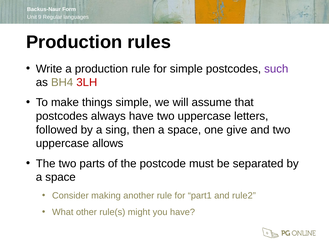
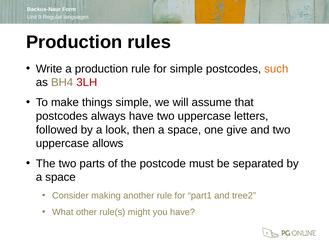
such colour: purple -> orange
sing: sing -> look
rule2: rule2 -> tree2
